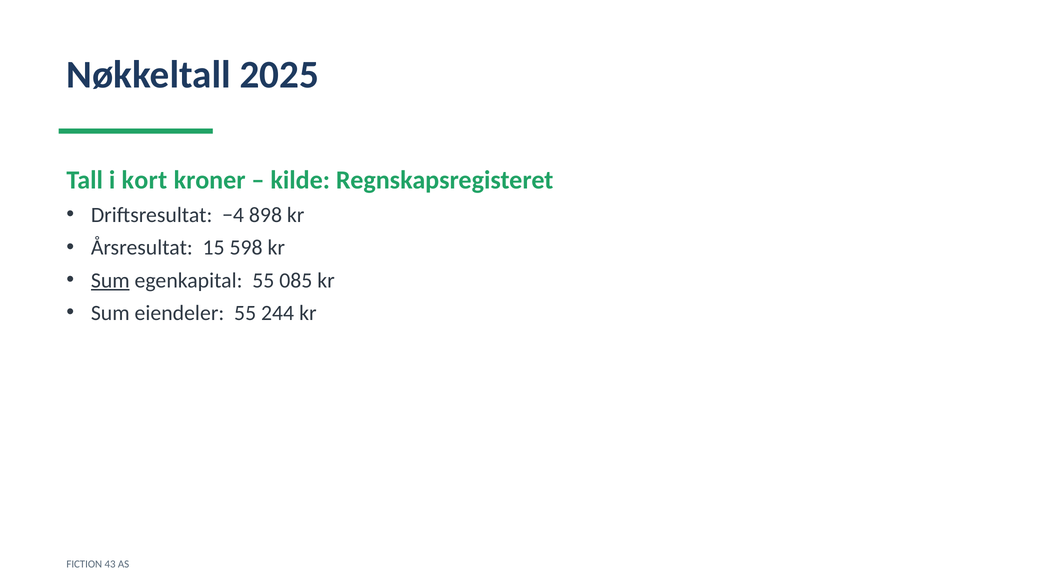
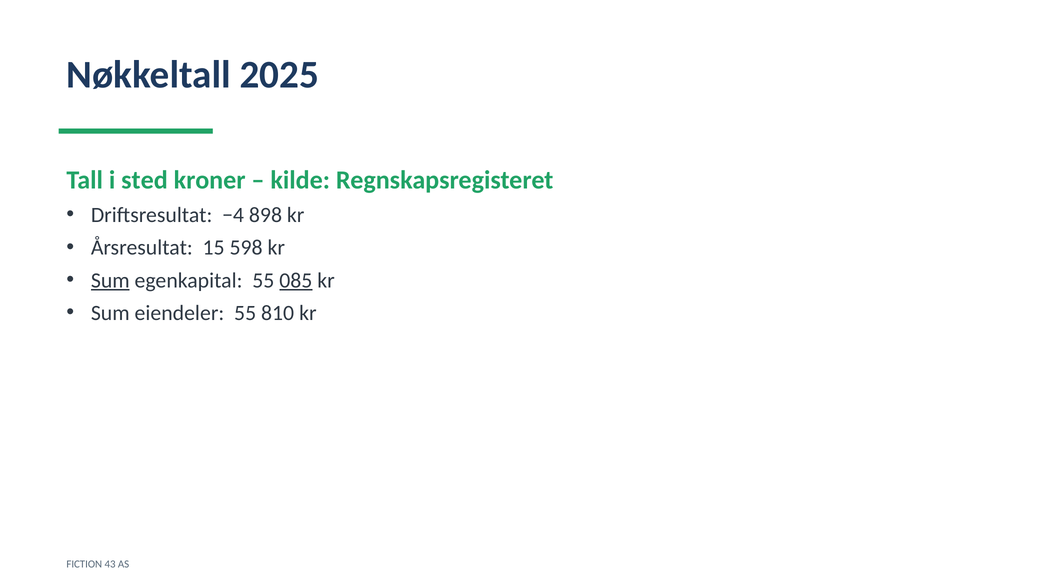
kort: kort -> sted
085 underline: none -> present
244: 244 -> 810
